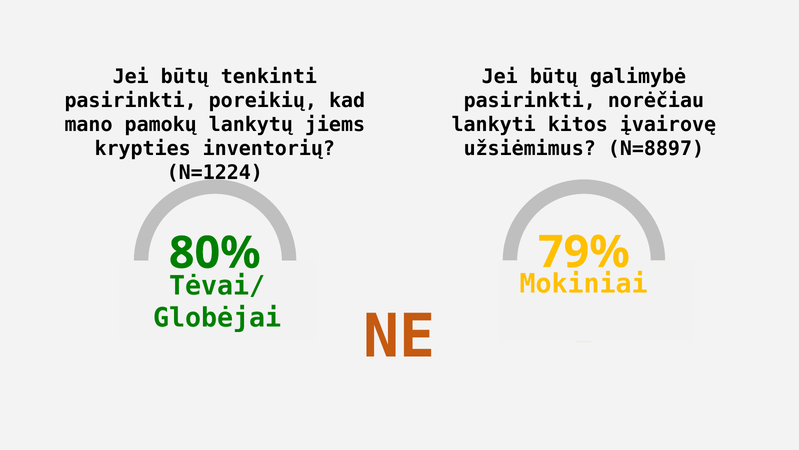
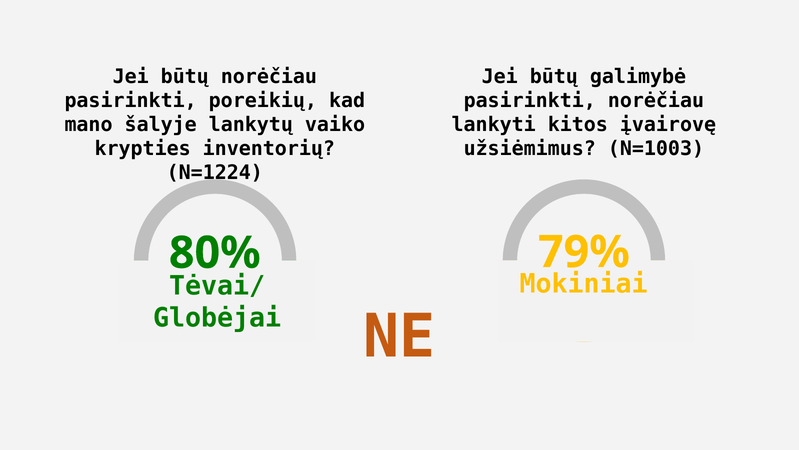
būtų tenkinti: tenkinti -> norėčiau
pamokų: pamokų -> šalyje
jiems: jiems -> vaiko
N=8897: N=8897 -> N=1003
